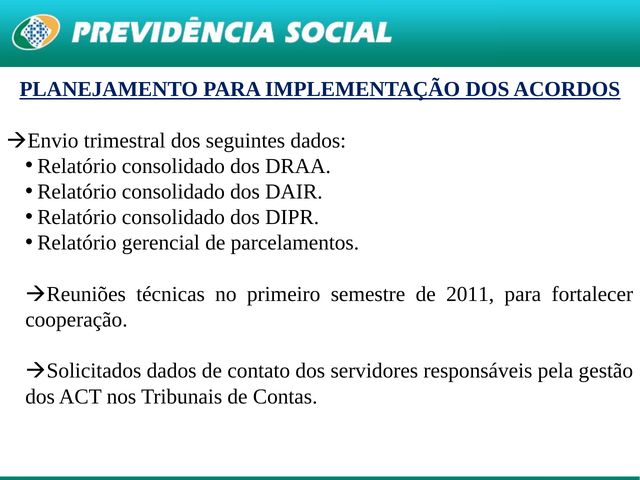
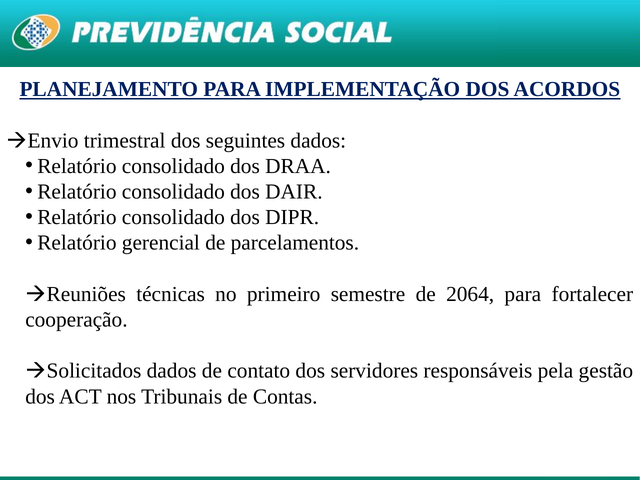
2011: 2011 -> 2064
